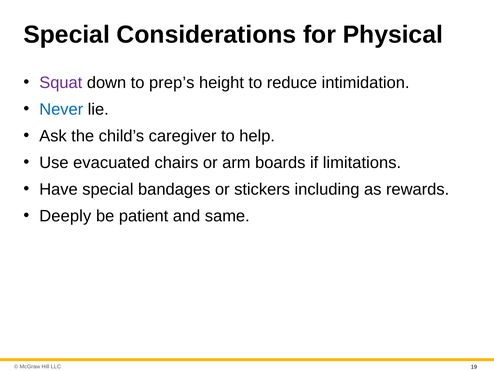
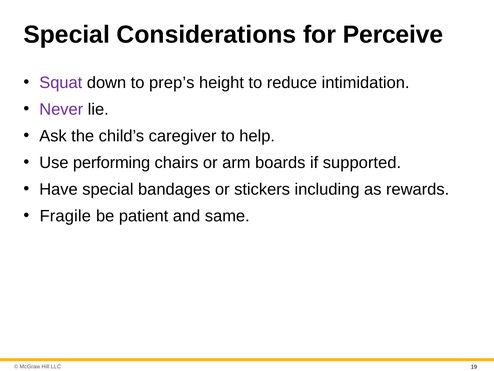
Physical: Physical -> Perceive
Never colour: blue -> purple
evacuated: evacuated -> performing
limitations: limitations -> supported
Deeply: Deeply -> Fragile
